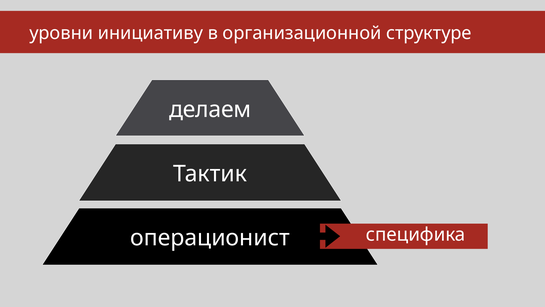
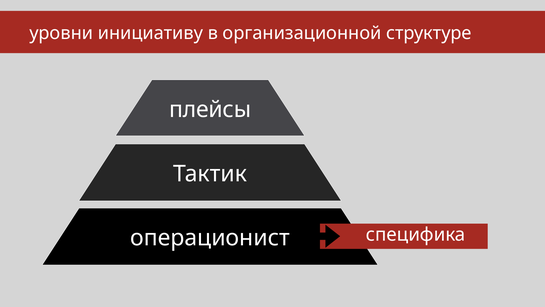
делаем: делаем -> плейсы
